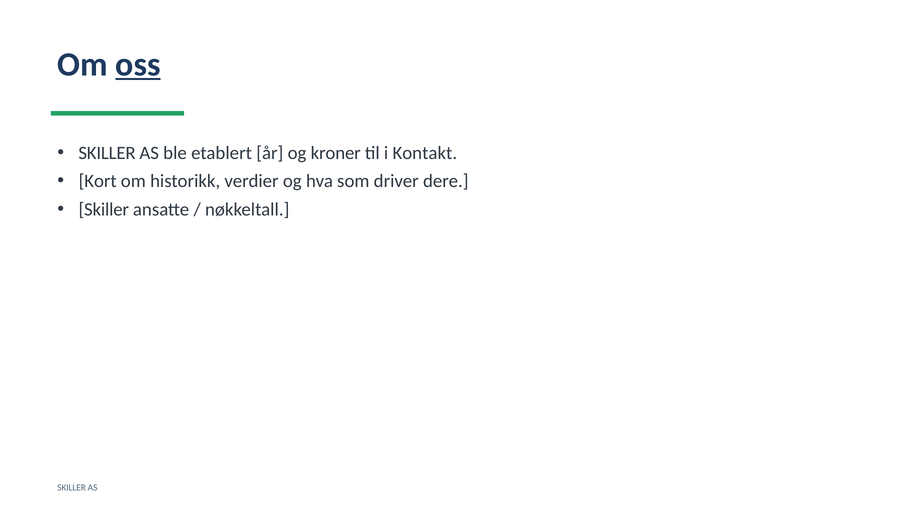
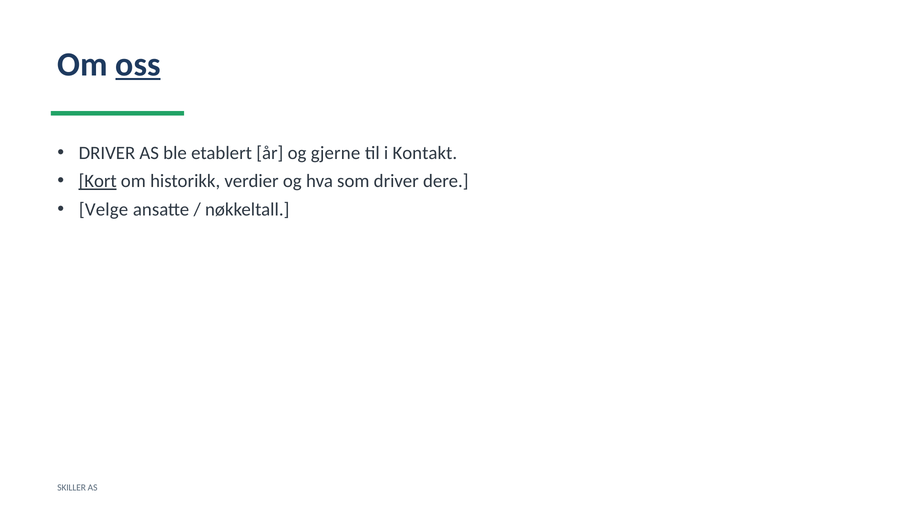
SKILLER at (107, 153): SKILLER -> DRIVER
kroner: kroner -> gjerne
Kort underline: none -> present
Skiller at (104, 209): Skiller -> Velge
